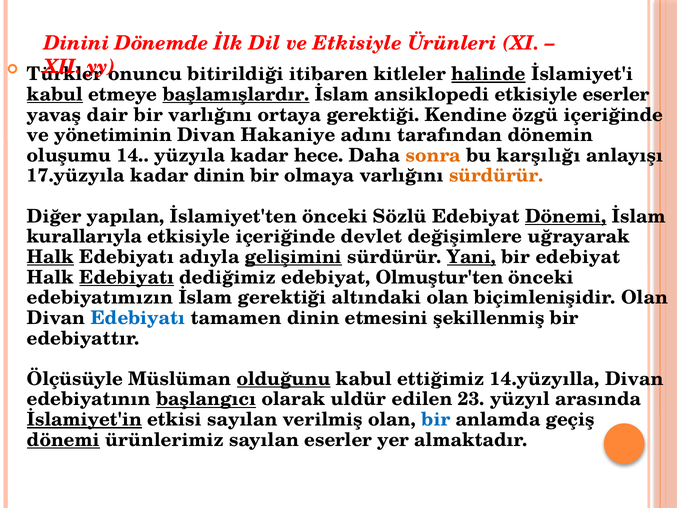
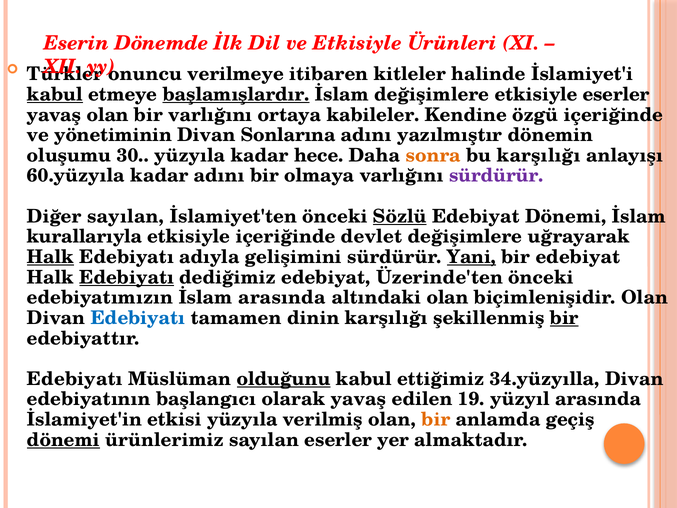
Dinini: Dinini -> Eserin
bitirildiği: bitirildiği -> verilmeye
halinde underline: present -> none
İslam ansiklopedi: ansiklopedi -> değişimlere
yavaş dair: dair -> olan
ortaya gerektiği: gerektiği -> kabileler
Hakaniye: Hakaniye -> Sonlarına
tarafından: tarafından -> yazılmıştır
14: 14 -> 30
17.yüzyıla: 17.yüzyıla -> 60.yüzyıla
kadar dinin: dinin -> adını
sürdürür at (496, 176) colour: orange -> purple
Diğer yapılan: yapılan -> sayılan
Sözlü underline: none -> present
Dönemi at (566, 216) underline: present -> none
gelişimini underline: present -> none
Olmuştur'ten: Olmuştur'ten -> Üzerinde'ten
İslam gerektiği: gerektiği -> arasında
dinin etmesini: etmesini -> karşılığı
bir at (564, 318) underline: none -> present
Ölçüsüyle at (75, 379): Ölçüsüyle -> Edebiyatı
14.yüzyılla: 14.yüzyılla -> 34.yüzyılla
başlangıcı underline: present -> none
olarak uldür: uldür -> yavaş
23: 23 -> 19
İslamiyet'in underline: present -> none
etkisi sayılan: sayılan -> yüzyıla
bir at (436, 419) colour: blue -> orange
